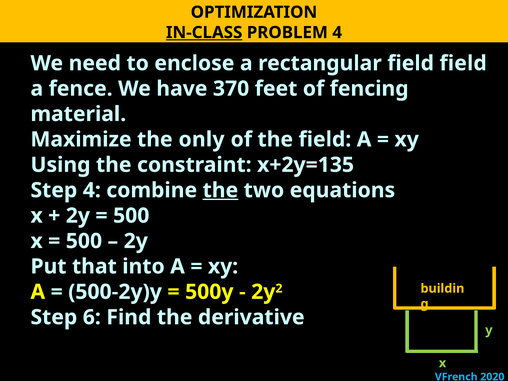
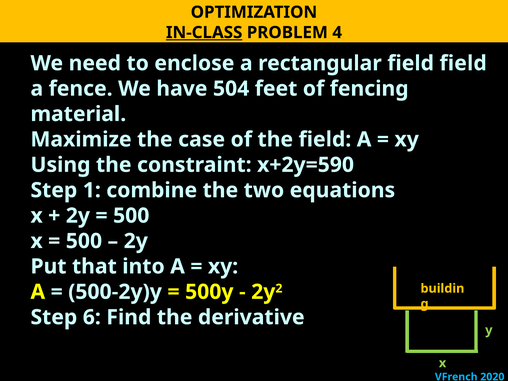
370: 370 -> 504
only: only -> case
x+2y=135: x+2y=135 -> x+2y=590
Step 4: 4 -> 1
the at (220, 190) underline: present -> none
